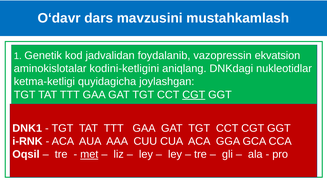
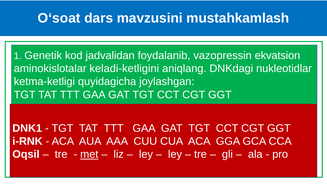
O‘davr: O‘davr -> O‘soat
kodini-ketligini: kodini-ketligini -> keladi-ketligini
CGT at (194, 95) underline: present -> none
